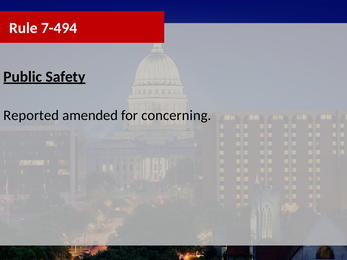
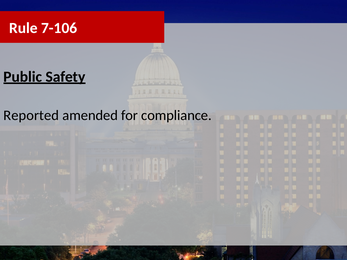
7-494: 7-494 -> 7-106
concerning: concerning -> compliance
